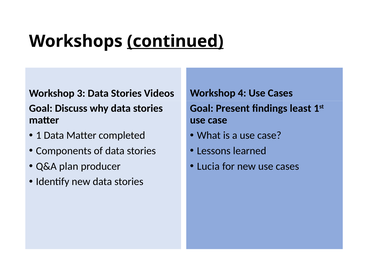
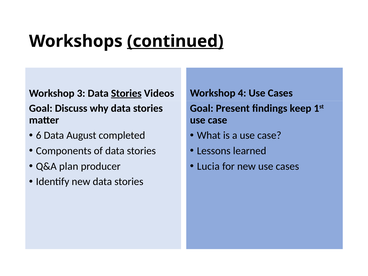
Stories at (126, 93) underline: none -> present
least: least -> keep
1: 1 -> 6
Data Matter: Matter -> August
